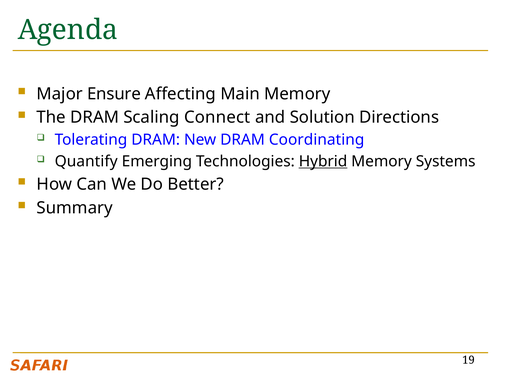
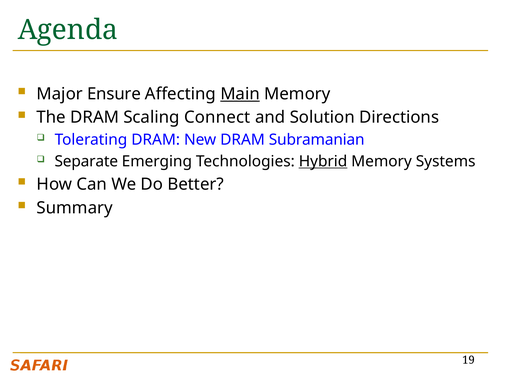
Main underline: none -> present
Coordinating: Coordinating -> Subramanian
Quantify: Quantify -> Separate
